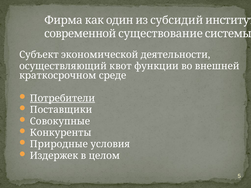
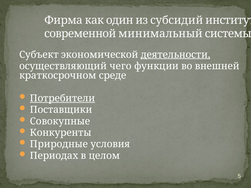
существование: существование -> минимальный
деятельности underline: none -> present
квот: квот -> чего
Издержек: Издержек -> Периодах
